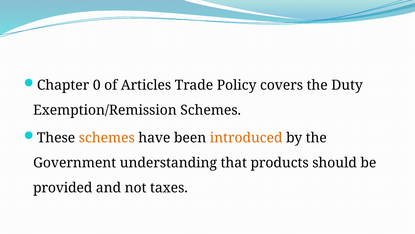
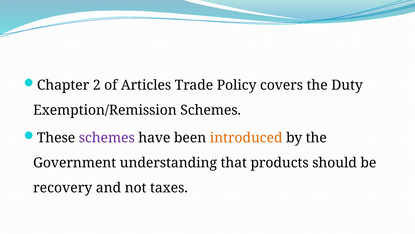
0: 0 -> 2
schemes at (107, 138) colour: orange -> purple
provided: provided -> recovery
